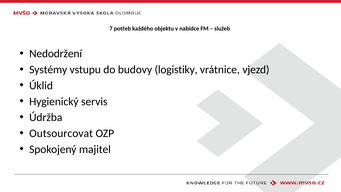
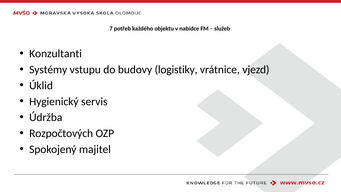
Nedodržení: Nedodržení -> Konzultanti
Outsourcovat: Outsourcovat -> Rozpočtových
